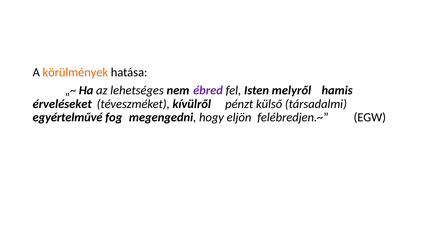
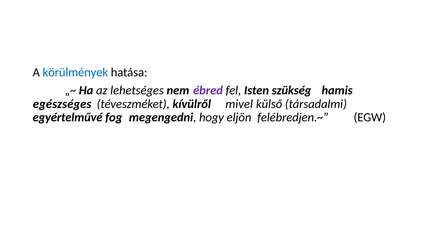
körülmények colour: orange -> blue
melyről: melyről -> szükség
érveléseket: érveléseket -> egészséges
pénzt: pénzt -> mivel
